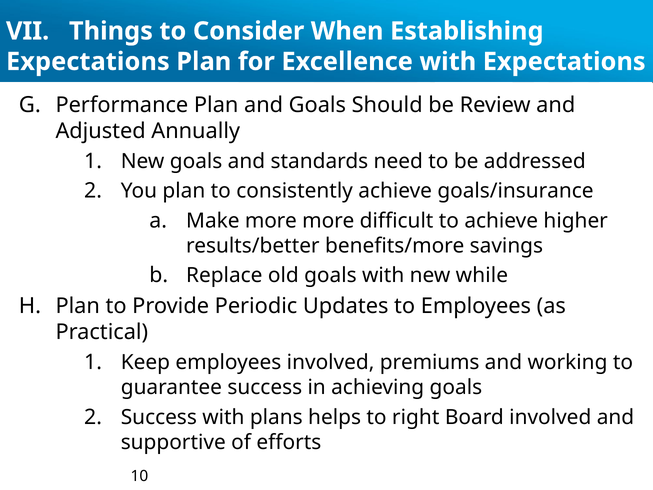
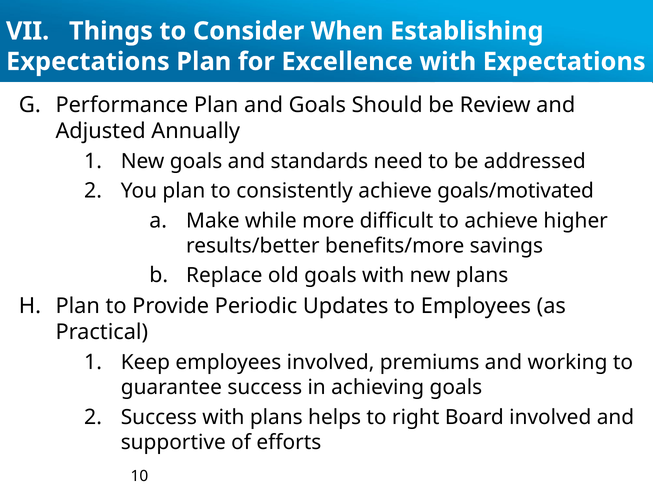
goals/insurance: goals/insurance -> goals/motivated
Make more: more -> while
new while: while -> plans
